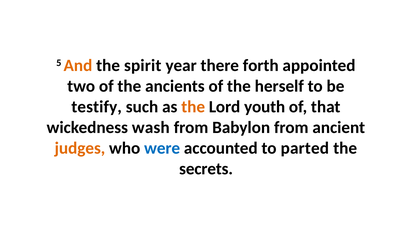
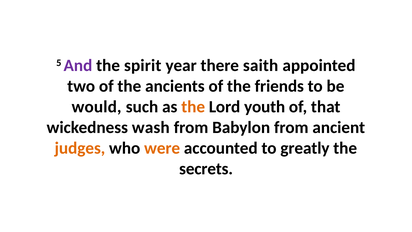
And colour: orange -> purple
forth: forth -> saith
herself: herself -> friends
testify: testify -> would
were colour: blue -> orange
parted: parted -> greatly
